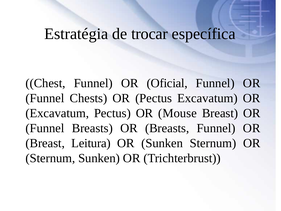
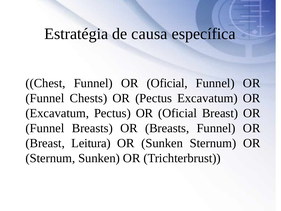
trocar: trocar -> causa
Pectus OR Mouse: Mouse -> Oficial
